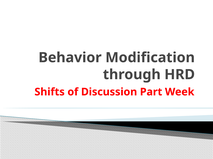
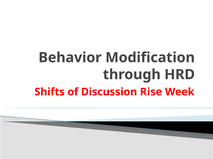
Part: Part -> Rise
